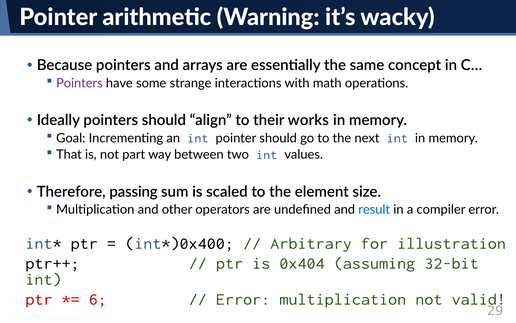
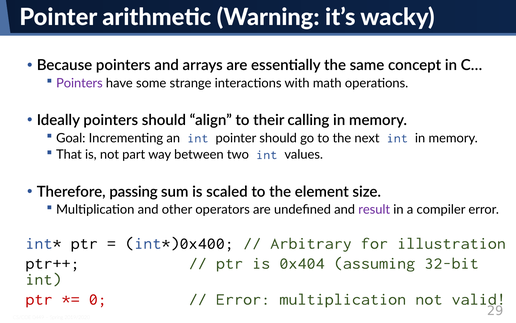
works: works -> calling
result colour: blue -> purple
6: 6 -> 0
